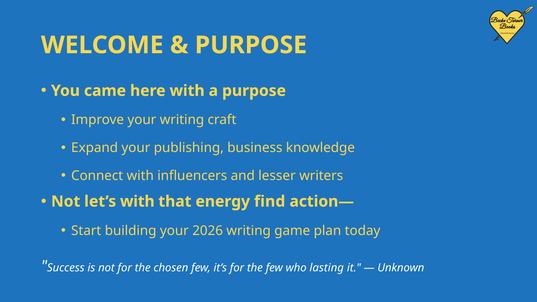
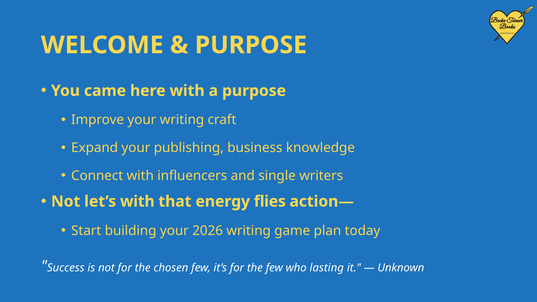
lesser: lesser -> single
find: find -> flies
